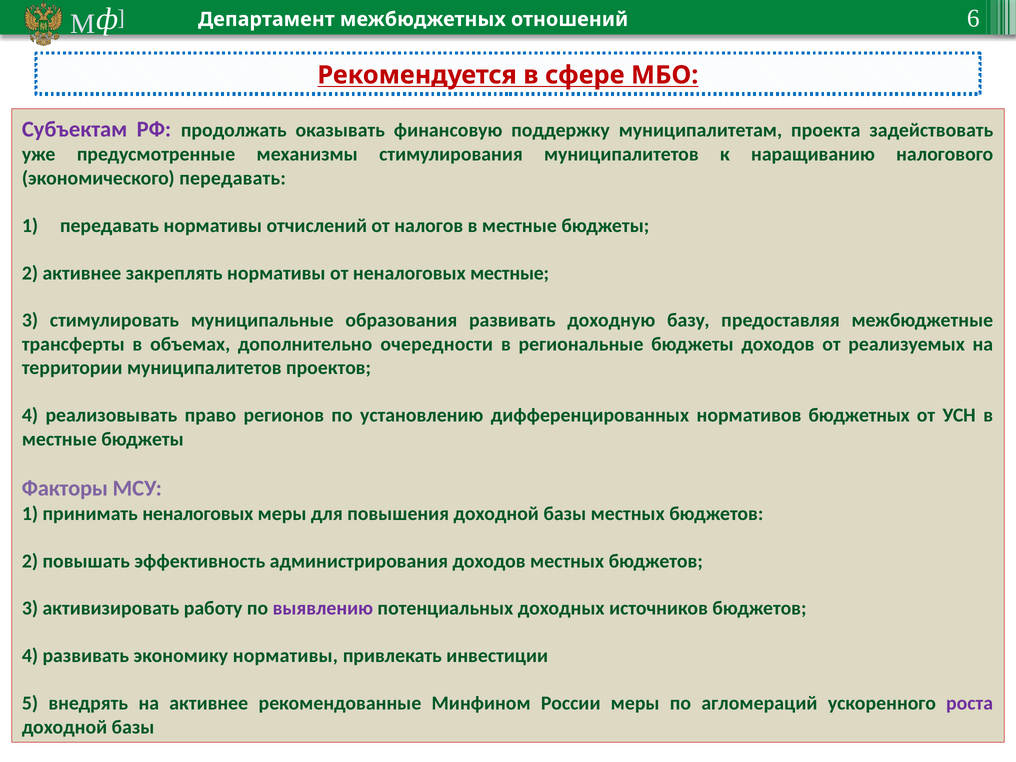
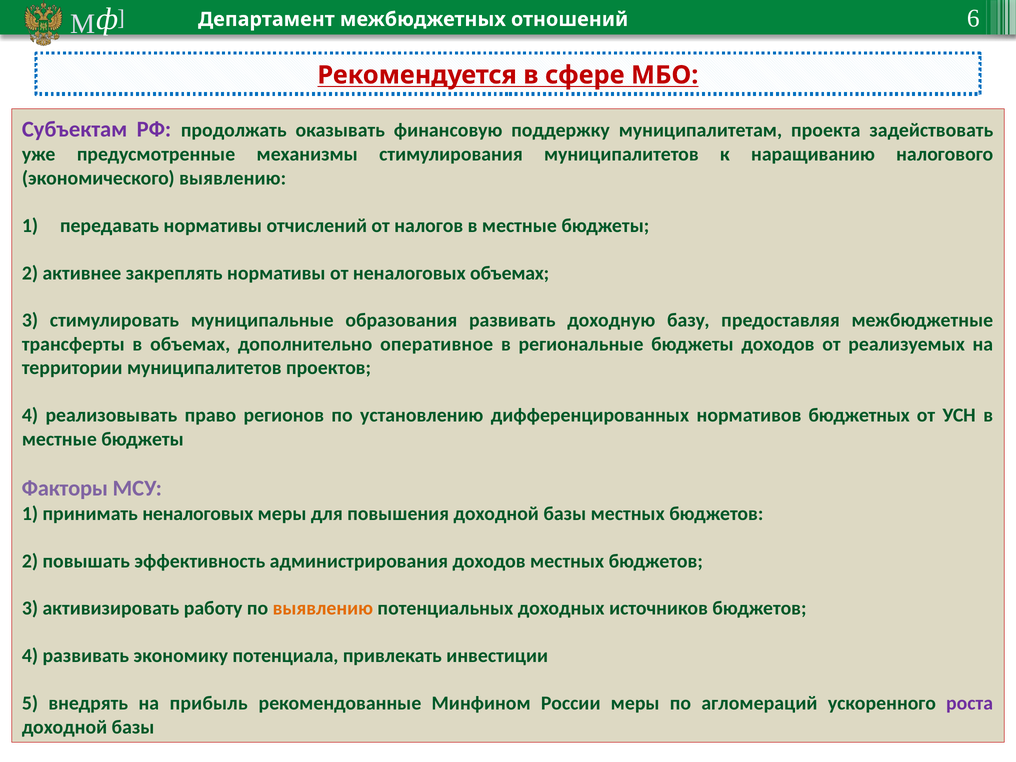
экономического передавать: передавать -> выявлению
неналоговых местные: местные -> объемах
очередности: очередности -> оперативное
выявлению at (323, 608) colour: purple -> orange
экономику нормативы: нормативы -> потенциала
на активнее: активнее -> прибыль
